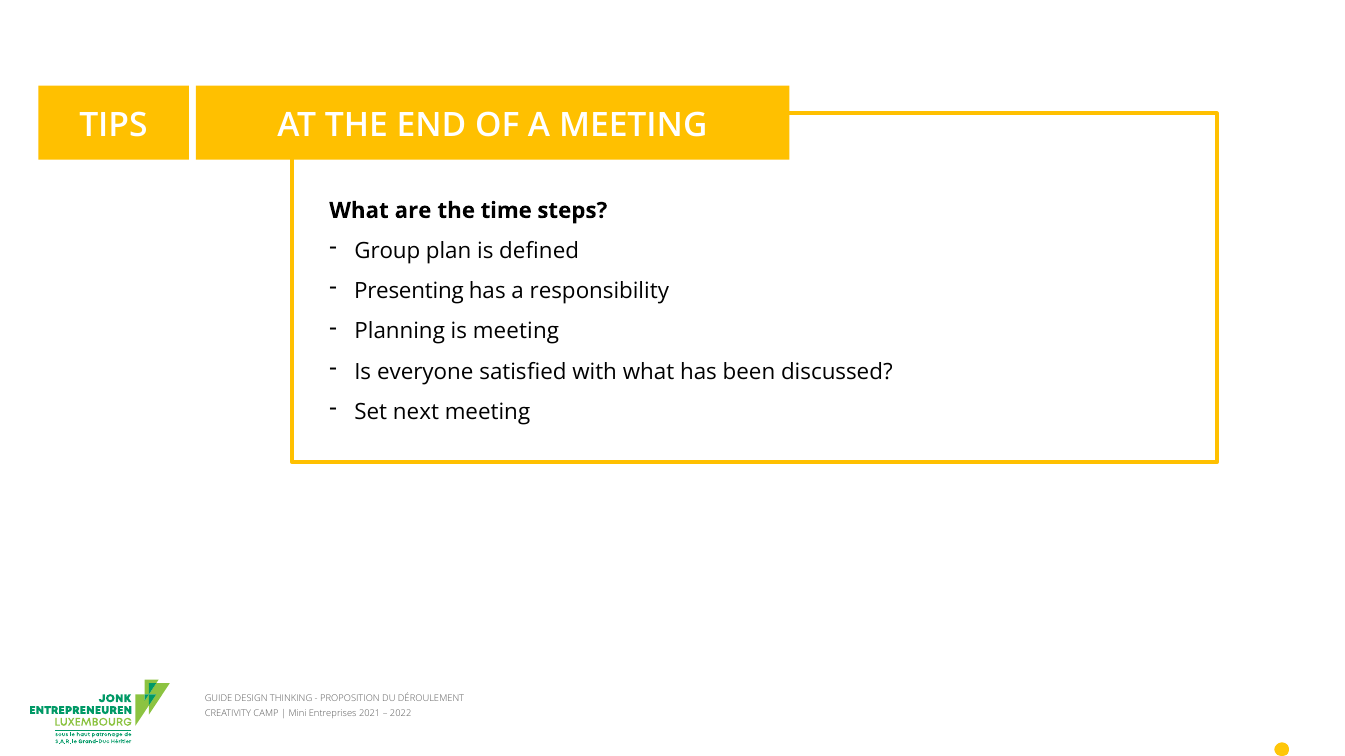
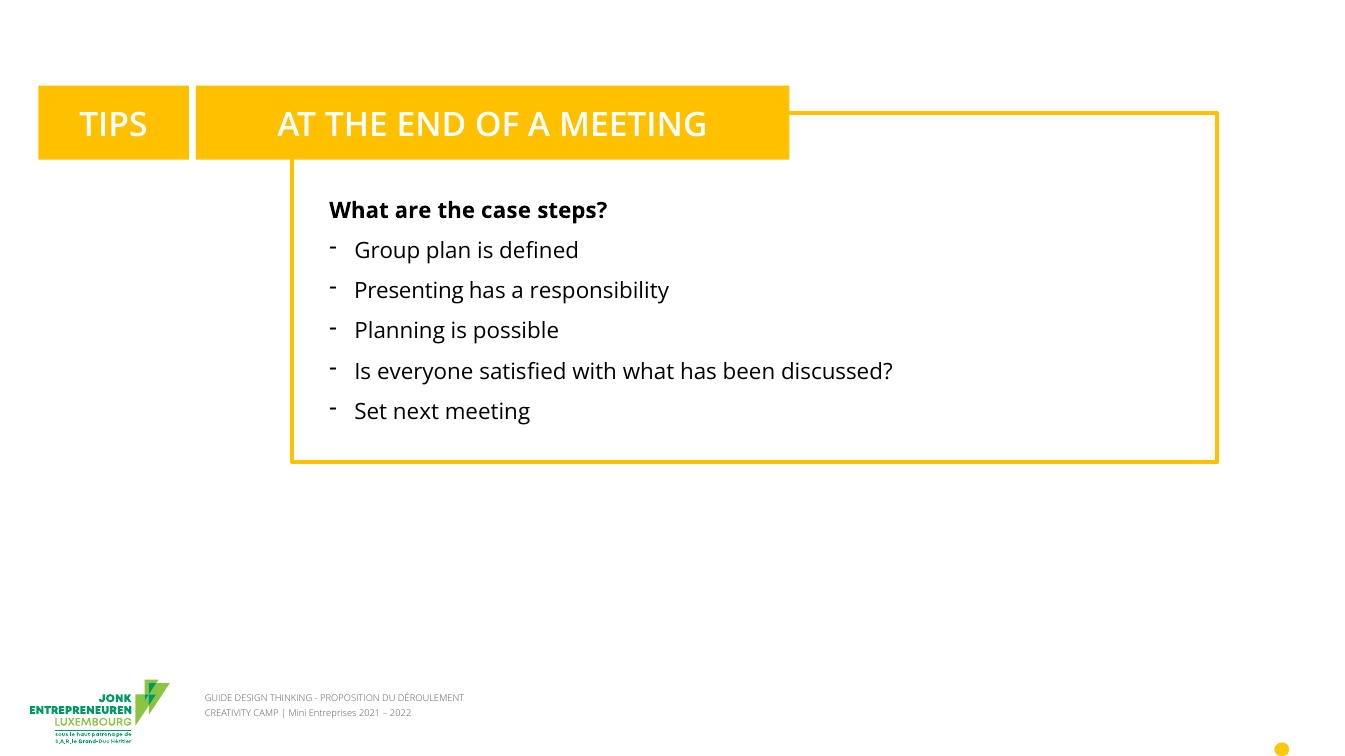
time: time -> case
is meeting: meeting -> possible
